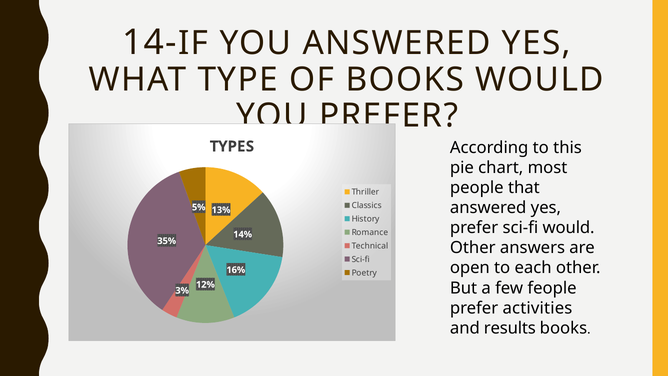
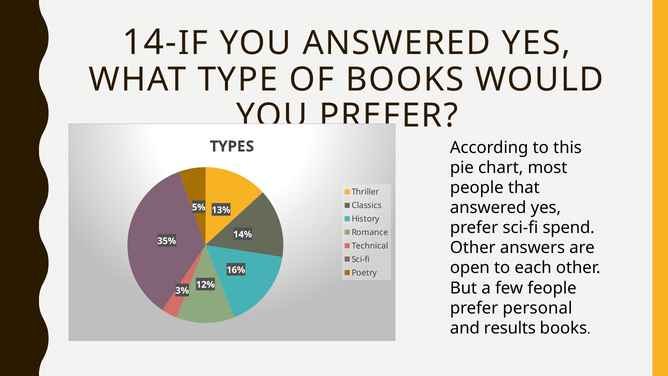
sci-fi would: would -> spend
activities: activities -> personal
